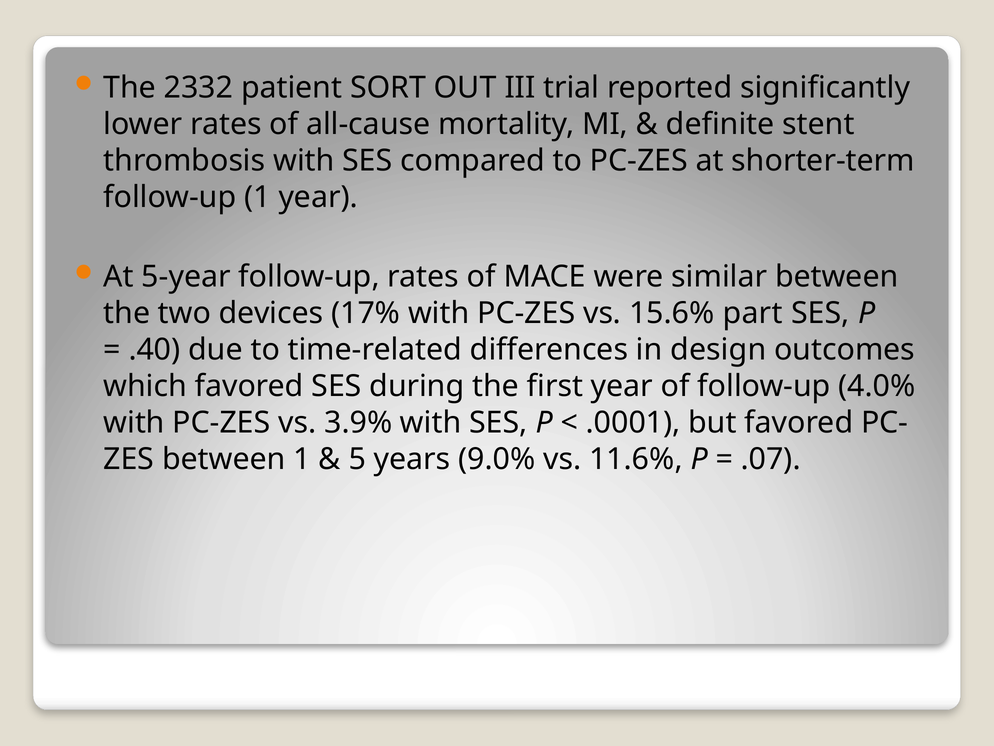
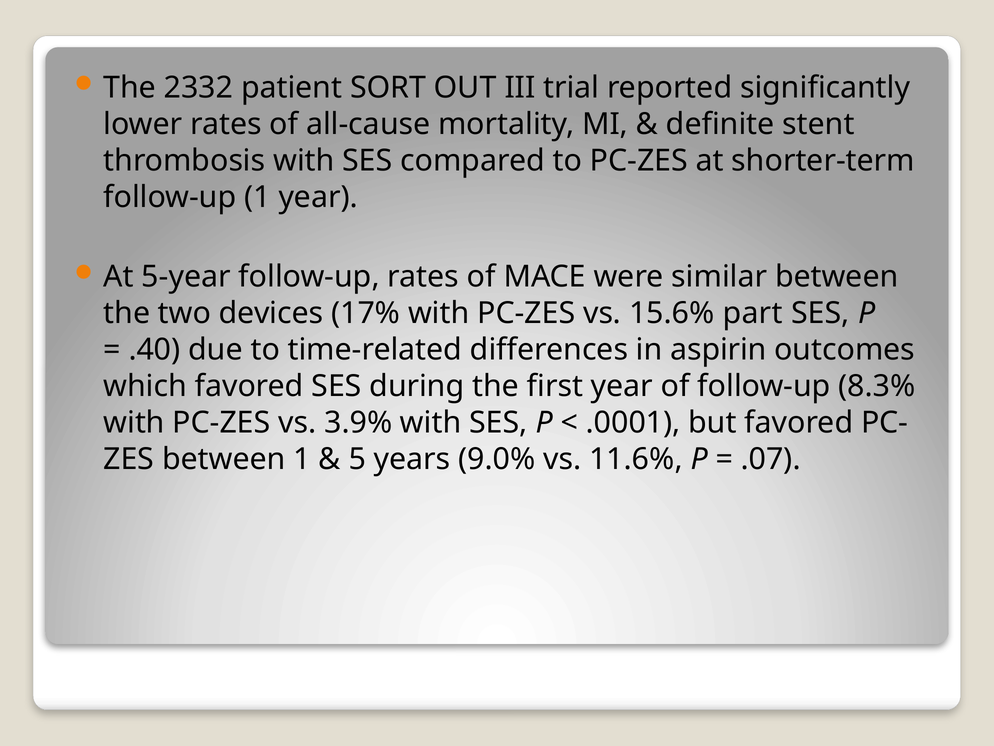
design: design -> aspirin
4.0%: 4.0% -> 8.3%
